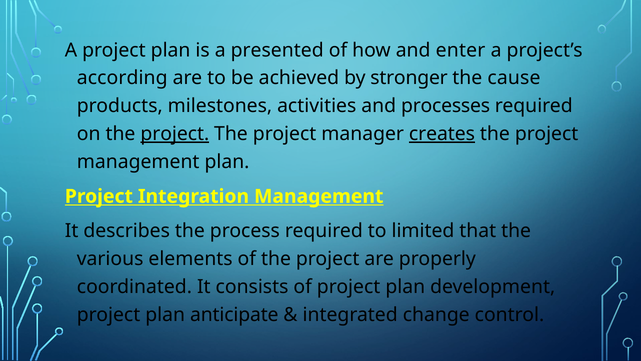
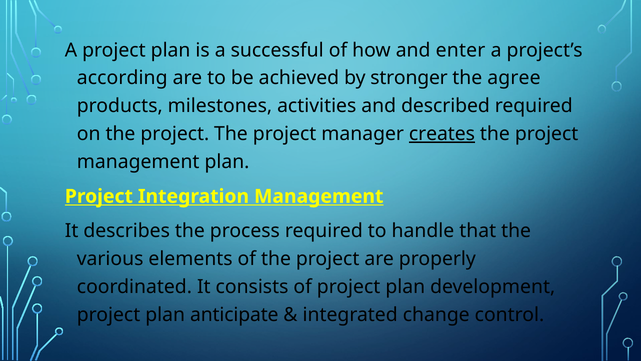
presented: presented -> successful
cause: cause -> agree
processes: processes -> described
project at (175, 134) underline: present -> none
limited: limited -> handle
